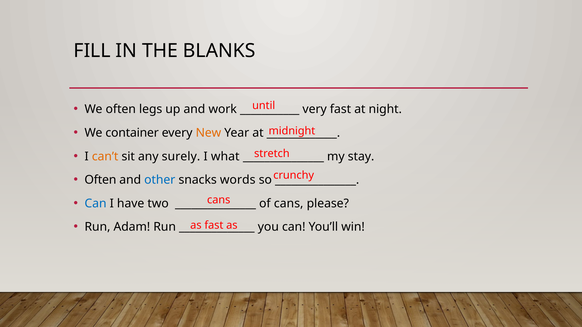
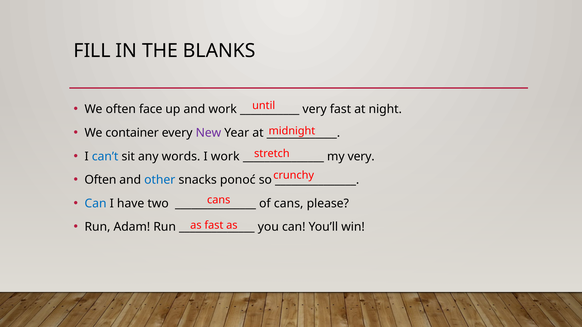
legs: legs -> face
New colour: orange -> purple
can’t colour: orange -> blue
surely: surely -> words
I what: what -> work
my stay: stay -> very
words: words -> ponoć
